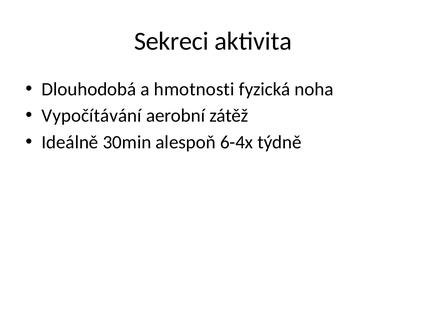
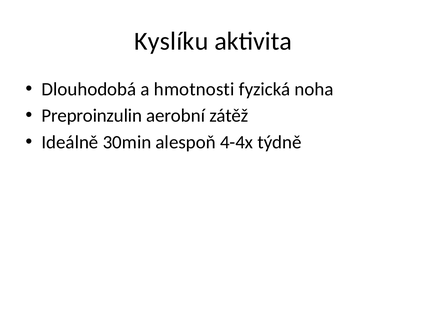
Sekreci: Sekreci -> Kyslíku
Vypočítávání: Vypočítávání -> Preproinzulin
6-4x: 6-4x -> 4-4x
